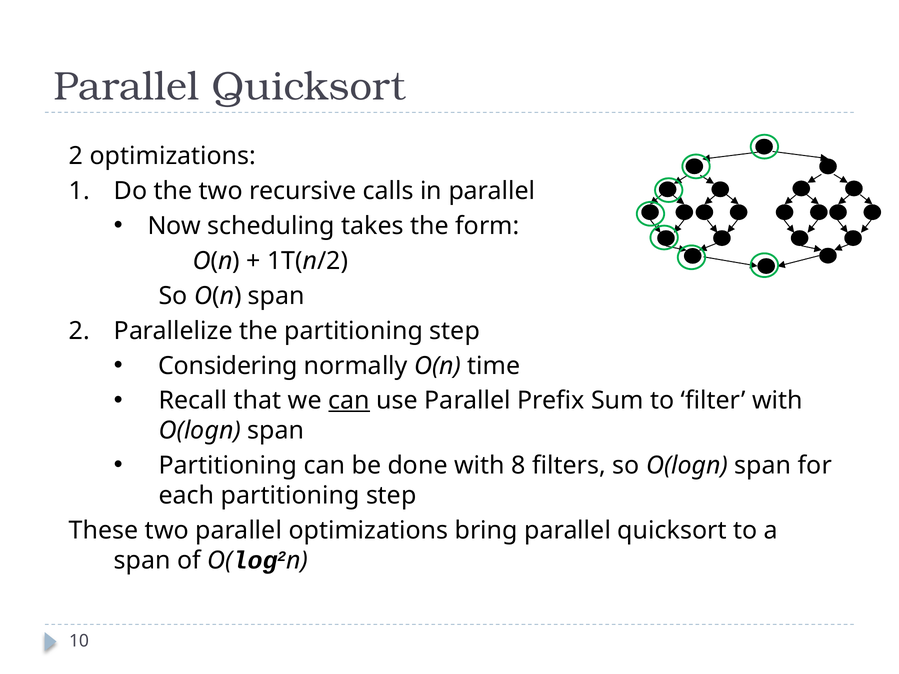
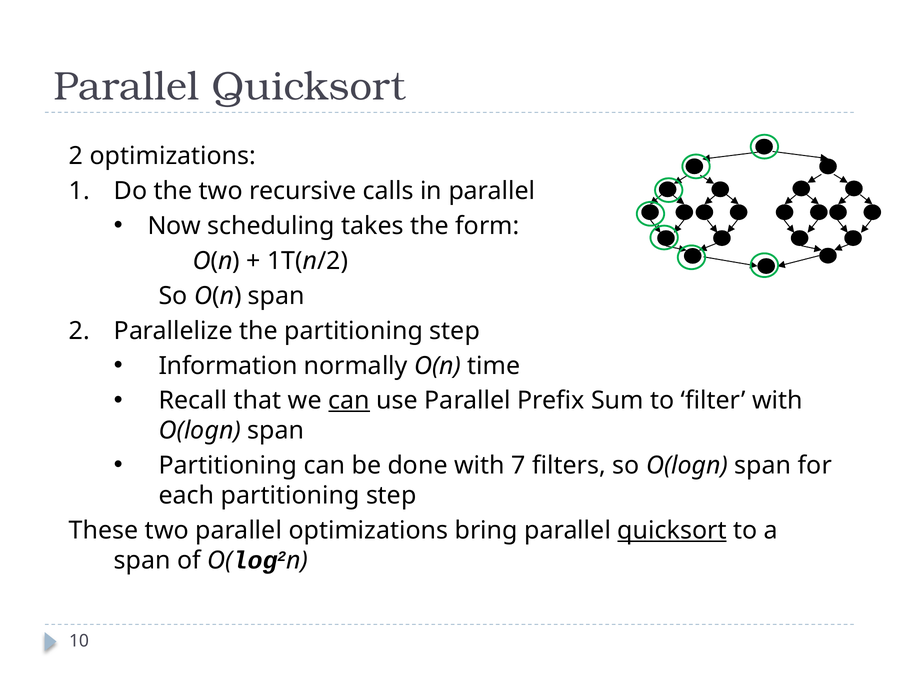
Considering: Considering -> Information
8: 8 -> 7
quicksort at (672, 531) underline: none -> present
